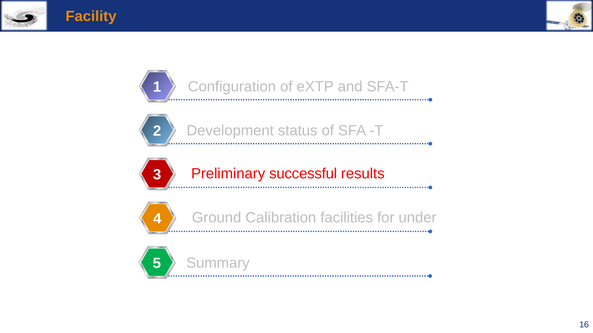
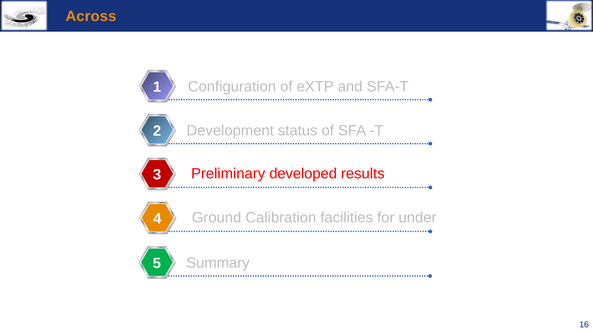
Facility: Facility -> Across
successful: successful -> developed
